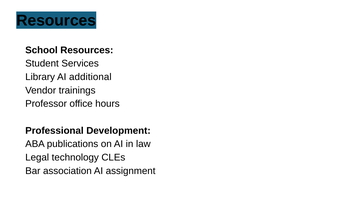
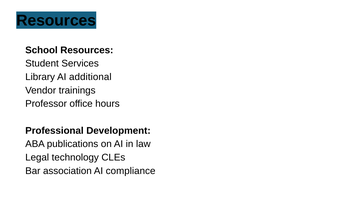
assignment: assignment -> compliance
